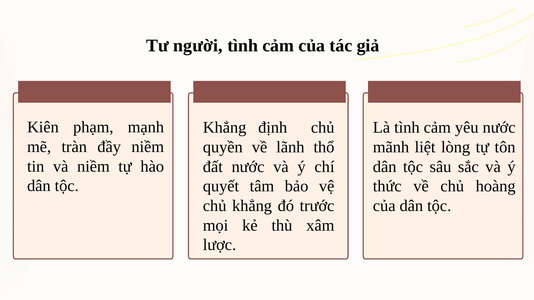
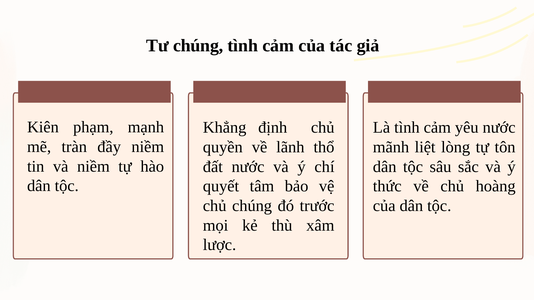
Tư người: người -> chúng
chủ khẳng: khẳng -> chúng
